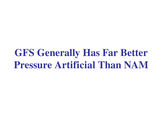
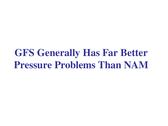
Artificial: Artificial -> Problems
